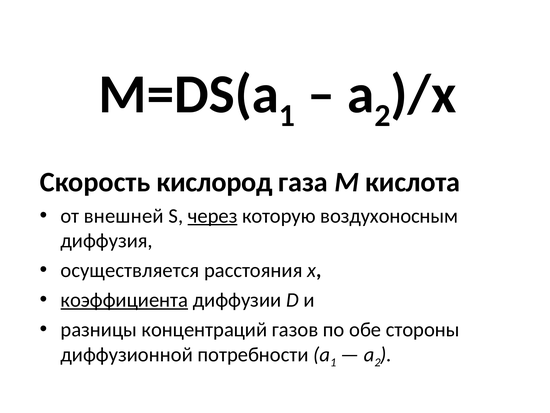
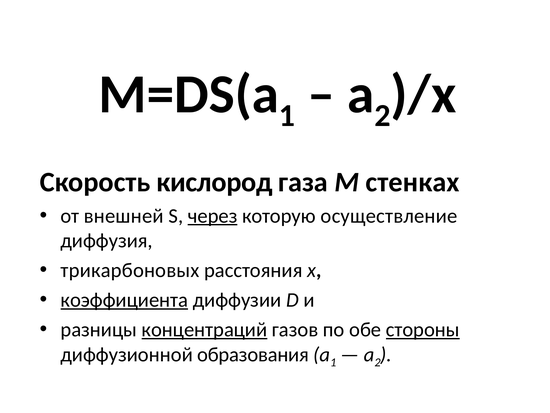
кислота: кислота -> стенках
воздухоносным: воздухоносным -> осуществление
осуществляется: осуществляется -> трикарбоновых
концентраций underline: none -> present
стороны underline: none -> present
потребности: потребности -> образования
